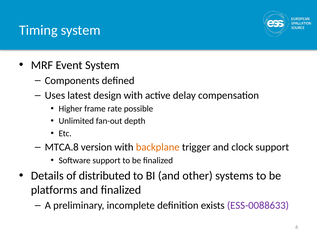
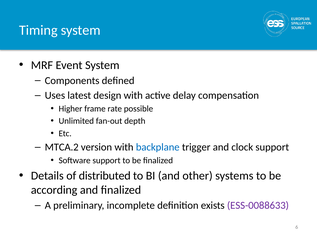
MTCA.8: MTCA.8 -> MTCA.2
backplane colour: orange -> blue
platforms: platforms -> according
